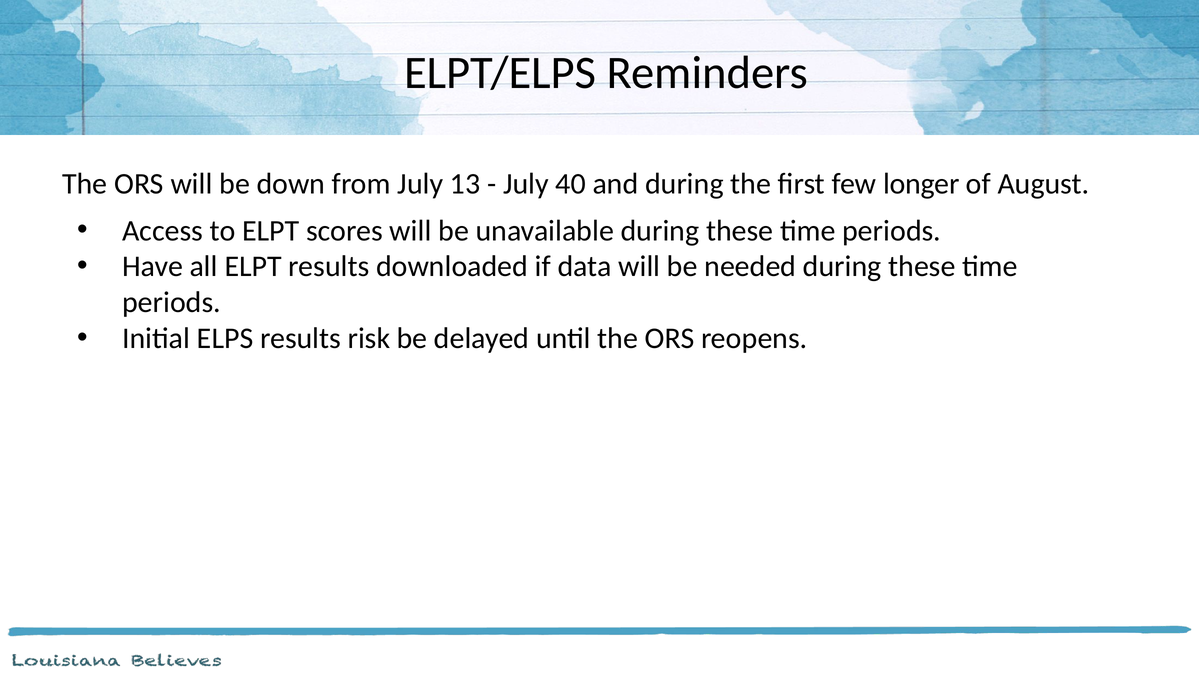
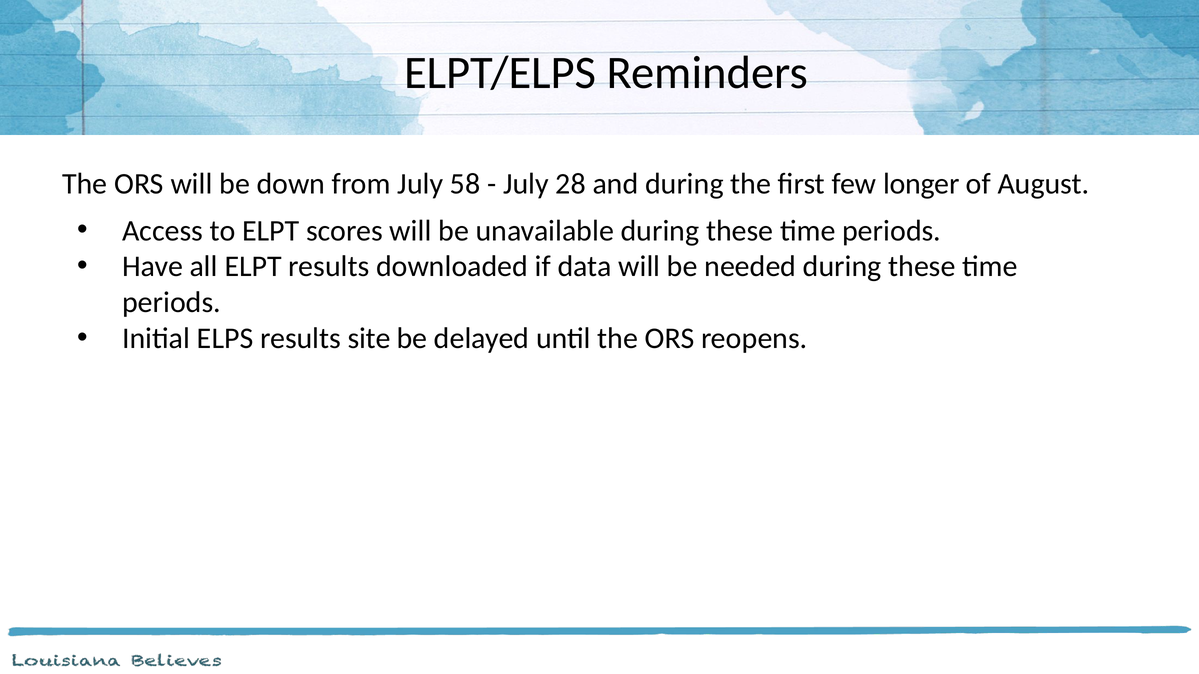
13: 13 -> 58
40: 40 -> 28
risk: risk -> site
